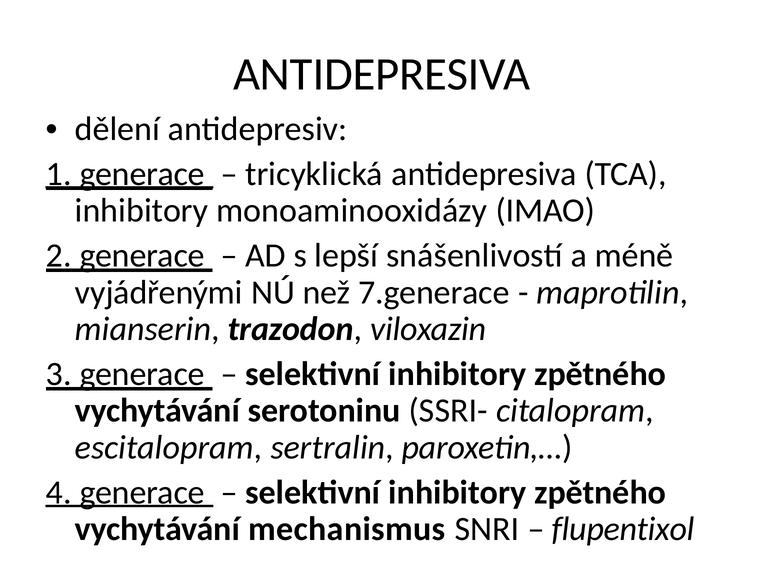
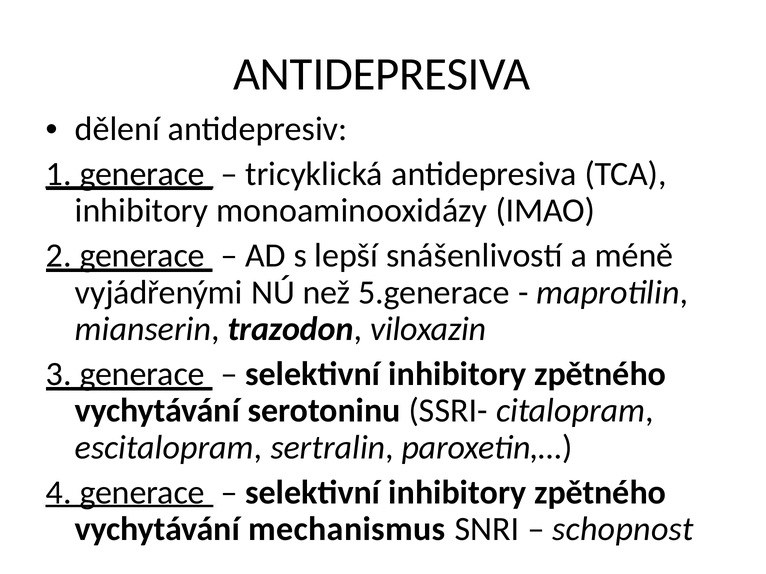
7.generace: 7.generace -> 5.generace
flupentixol: flupentixol -> schopnost
